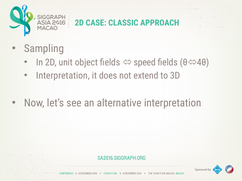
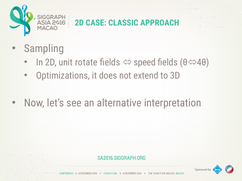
object: object -> rotate
Interpretation at (63, 76): Interpretation -> Optimizations
